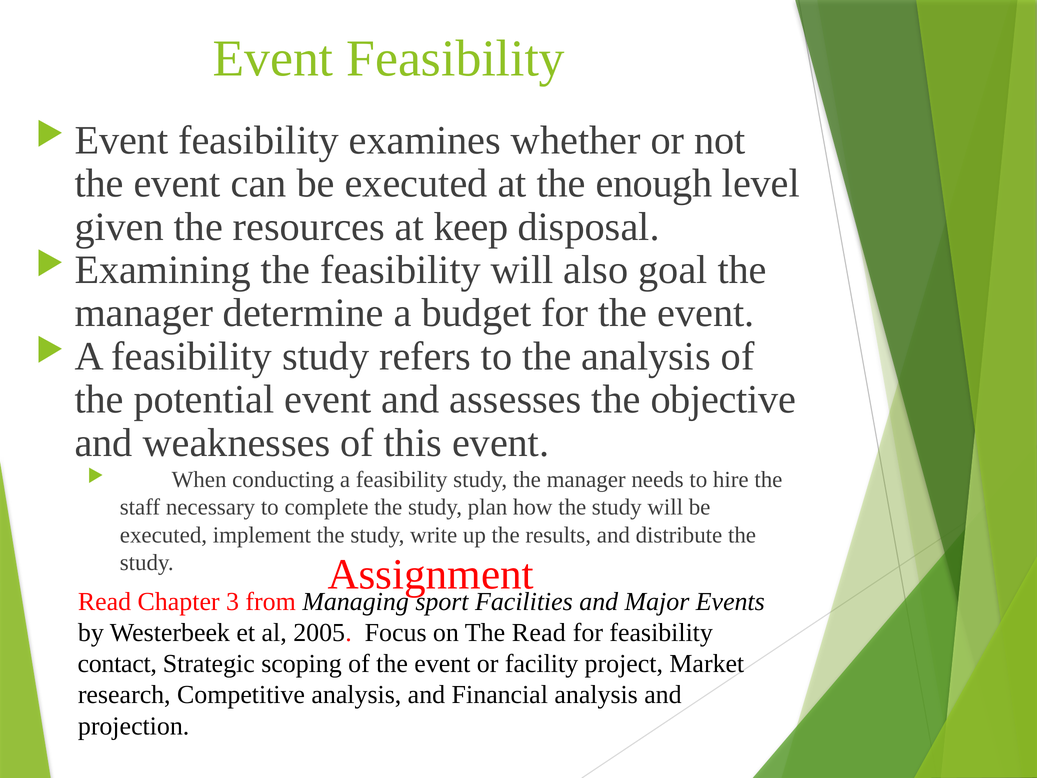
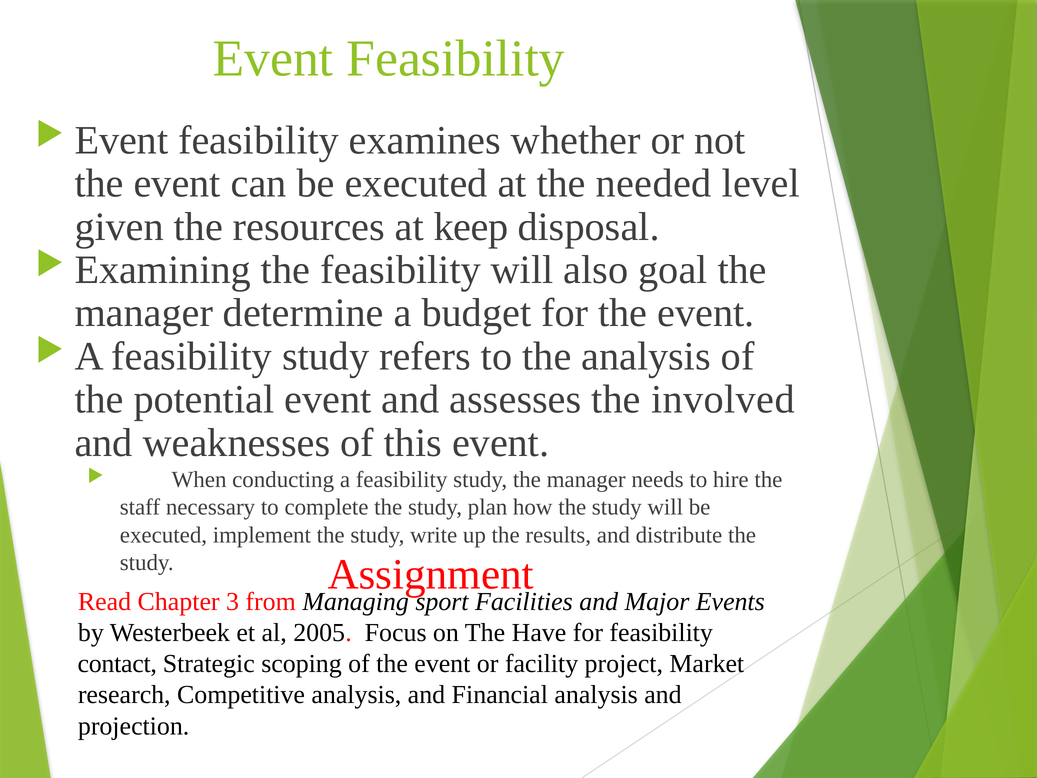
enough: enough -> needed
objective: objective -> involved
The Read: Read -> Have
